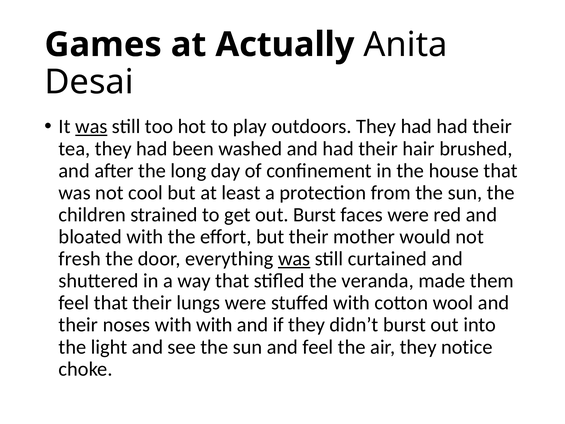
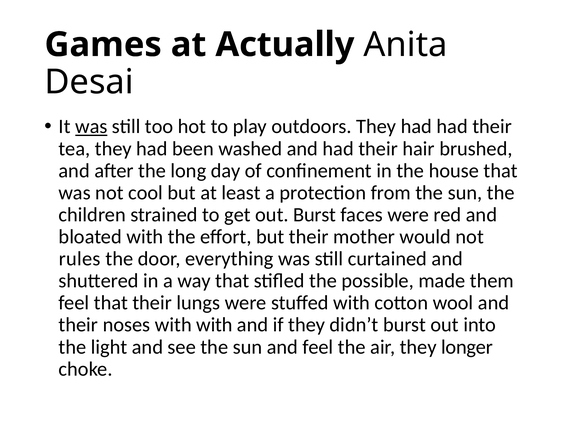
fresh: fresh -> rules
was at (294, 259) underline: present -> none
veranda: veranda -> possible
notice: notice -> longer
